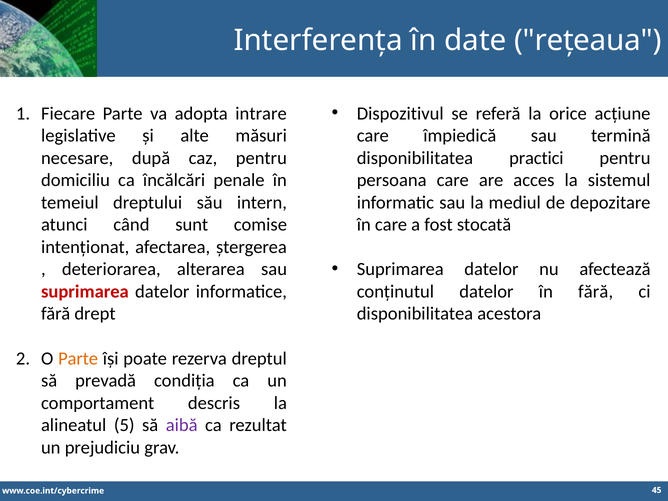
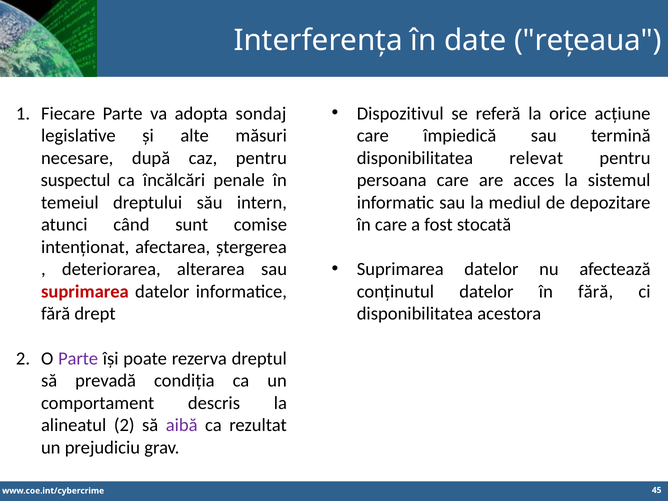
intrare: intrare -> sondaj
practici: practici -> relevat
domiciliu: domiciliu -> suspectul
Parte at (78, 358) colour: orange -> purple
alineatul 5: 5 -> 2
